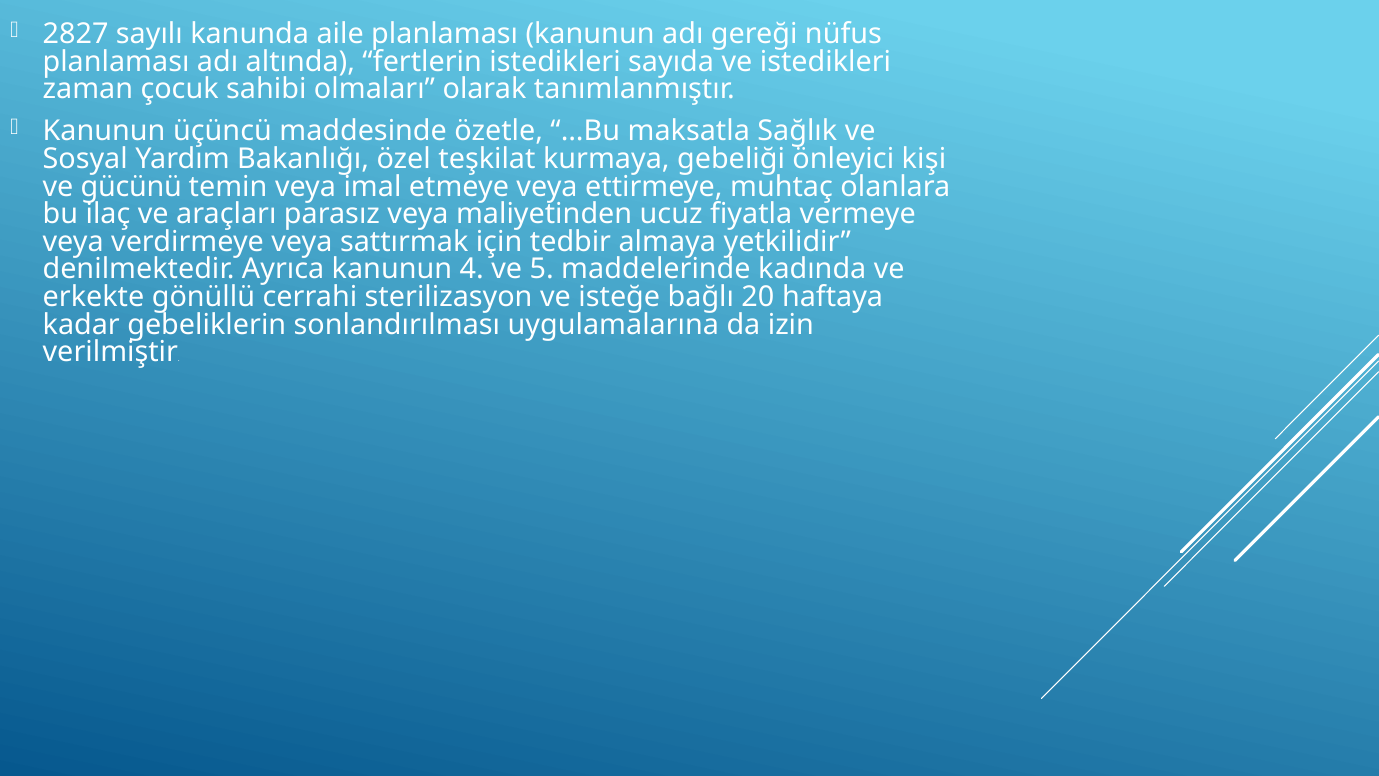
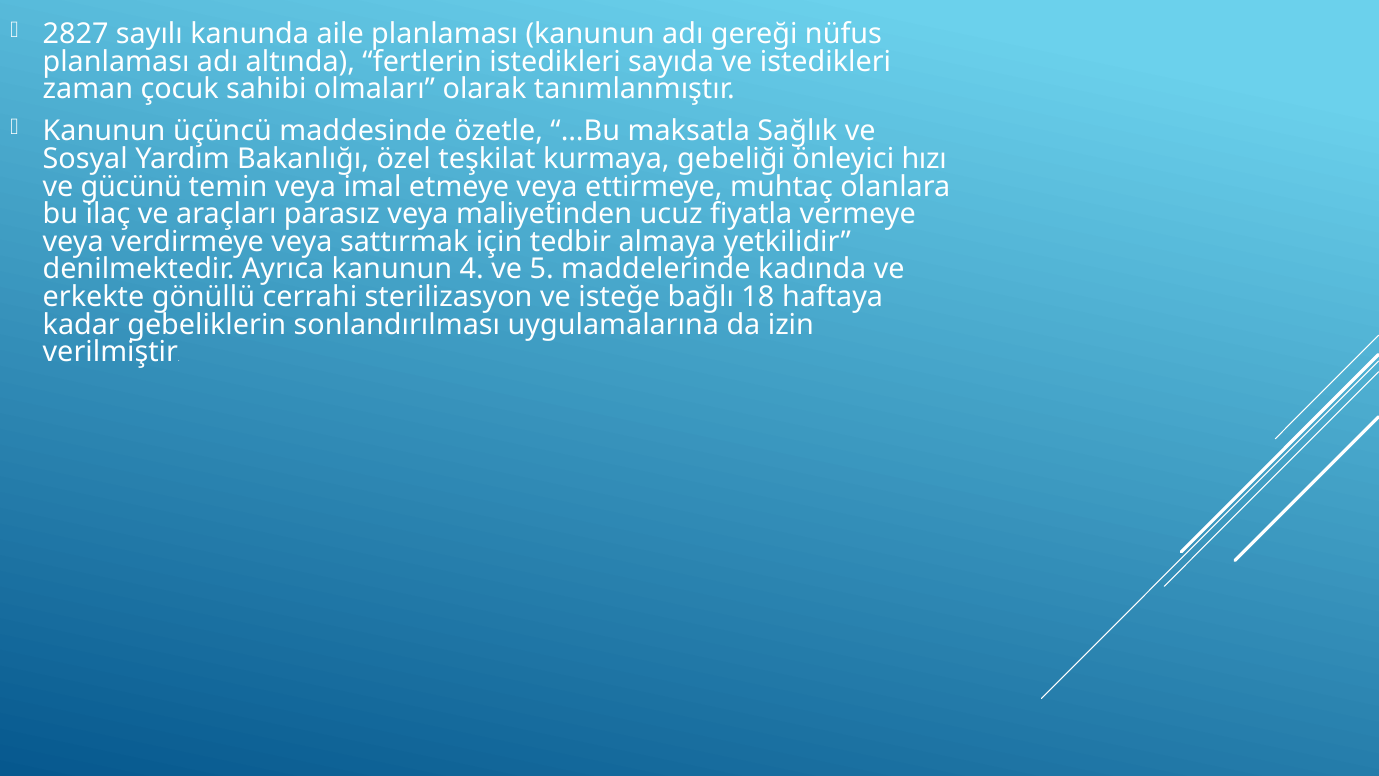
kişi: kişi -> hızı
20: 20 -> 18
